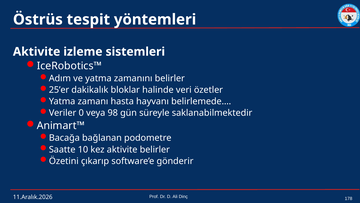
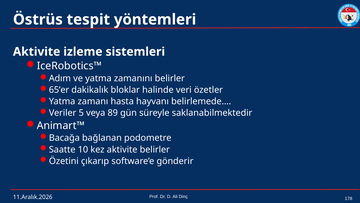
25’er: 25’er -> 65’er
0: 0 -> 5
98: 98 -> 89
